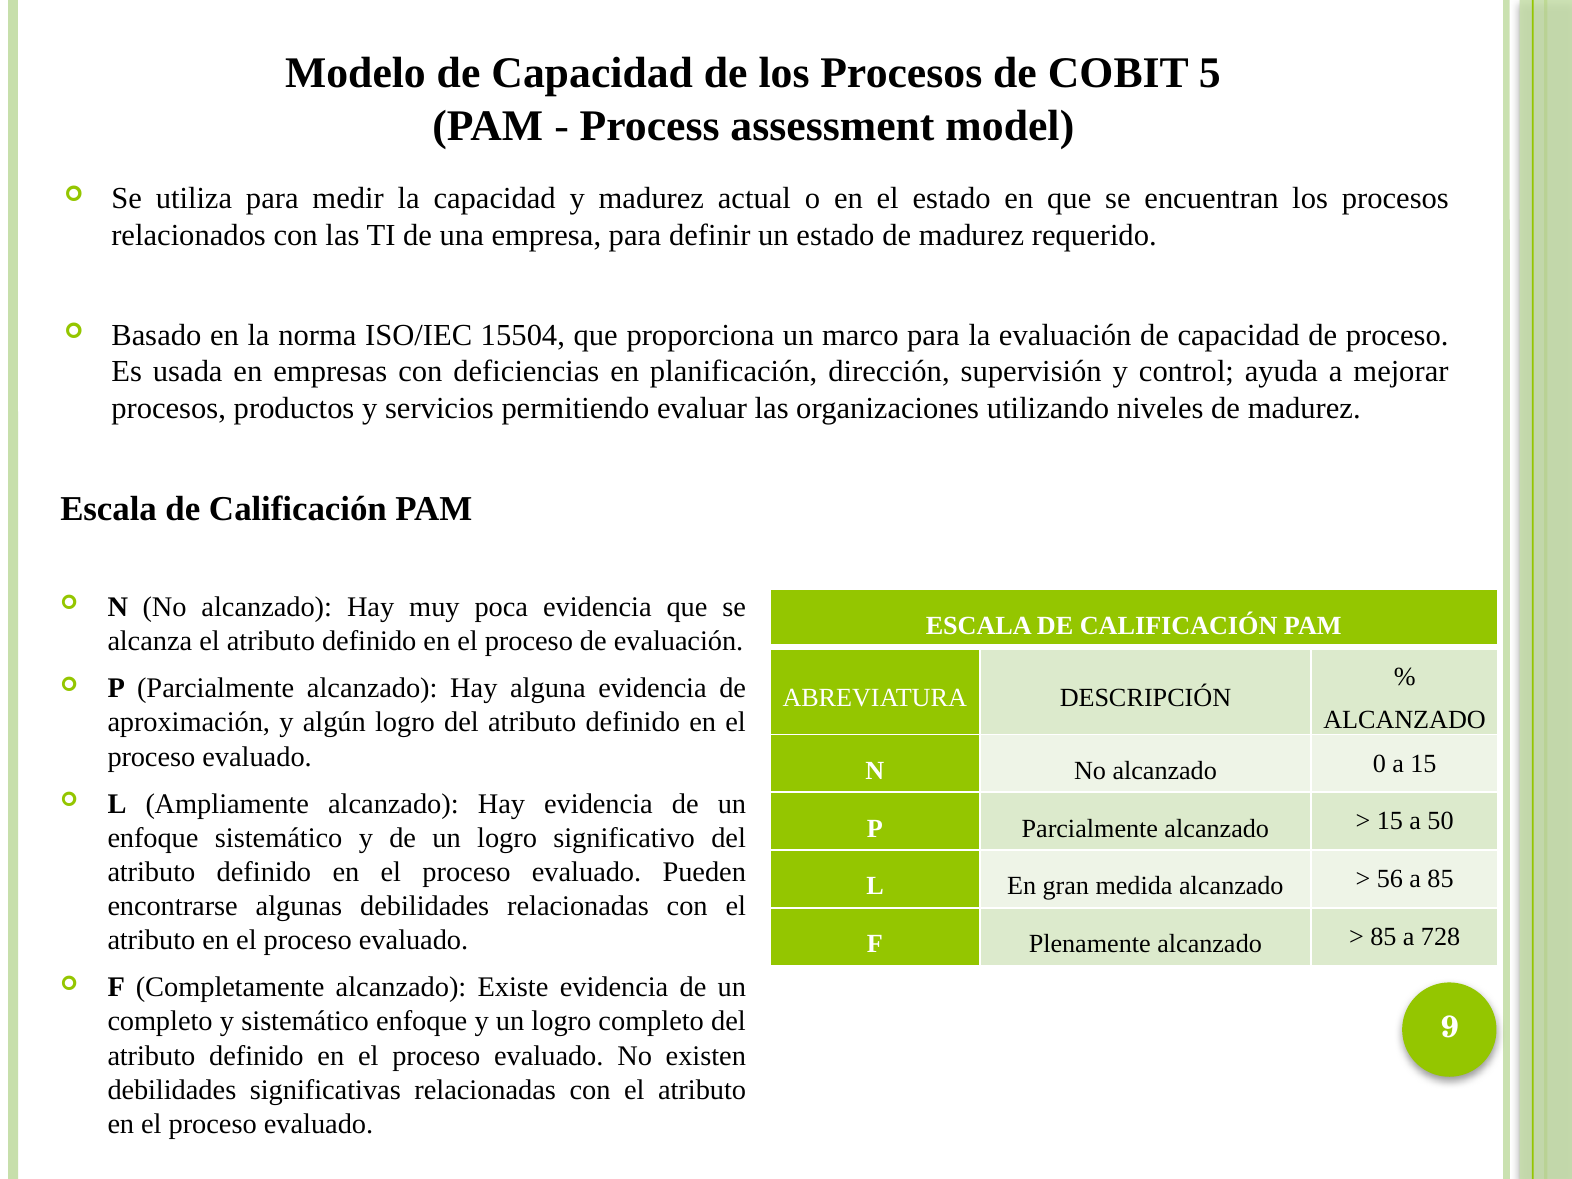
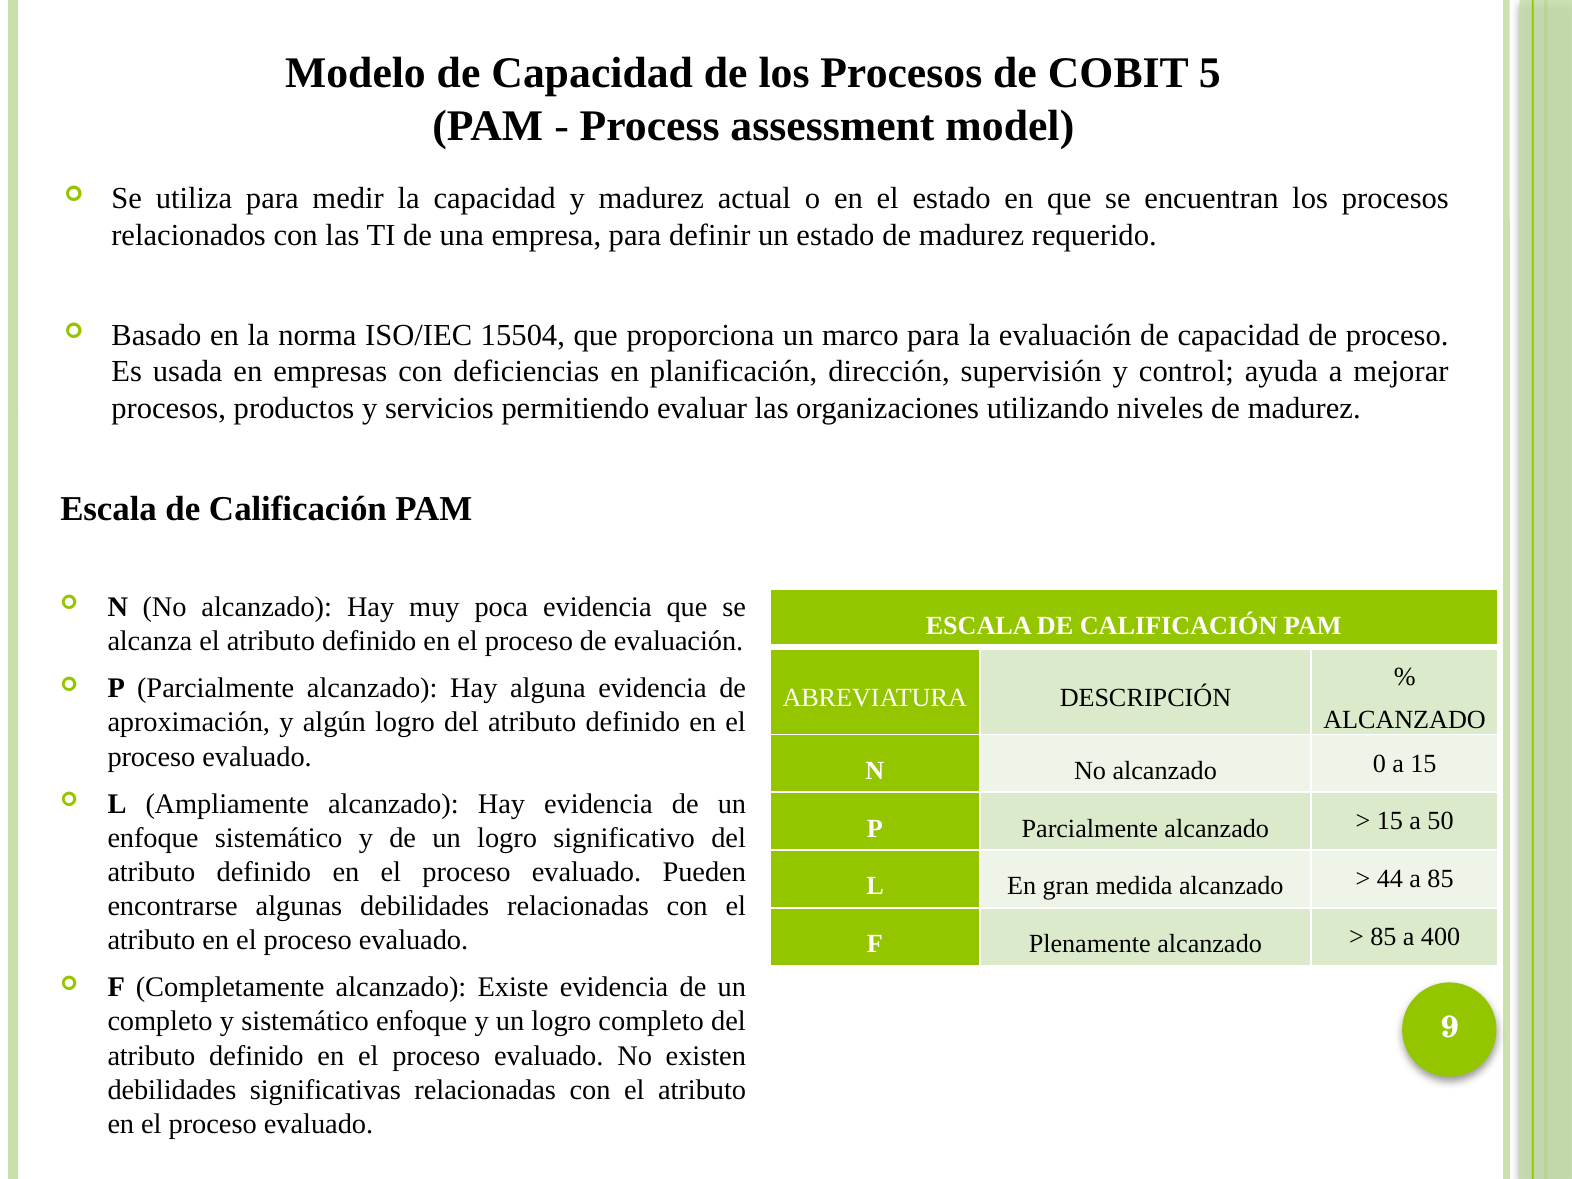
56: 56 -> 44
728: 728 -> 400
